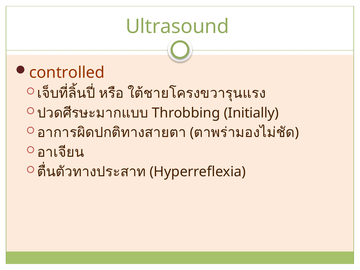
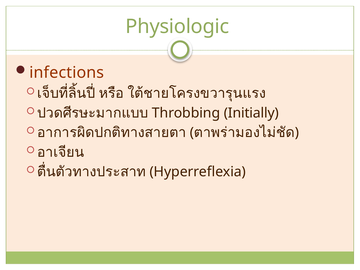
Ultrasound: Ultrasound -> Physiologic
controlled: controlled -> infections
